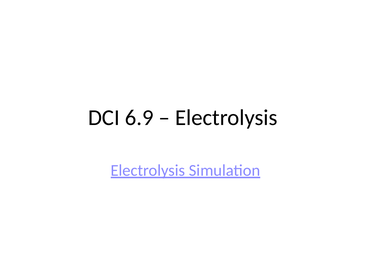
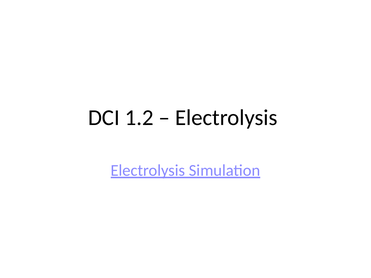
6.9: 6.9 -> 1.2
